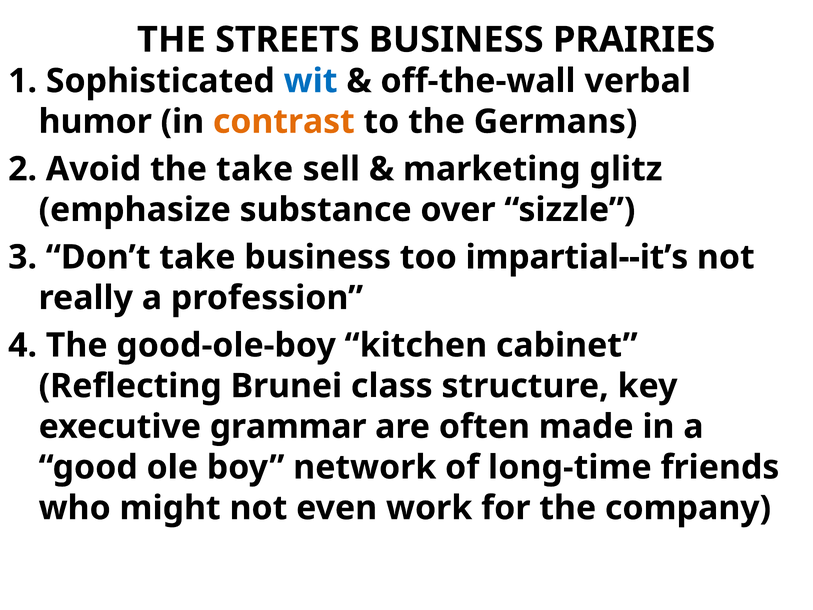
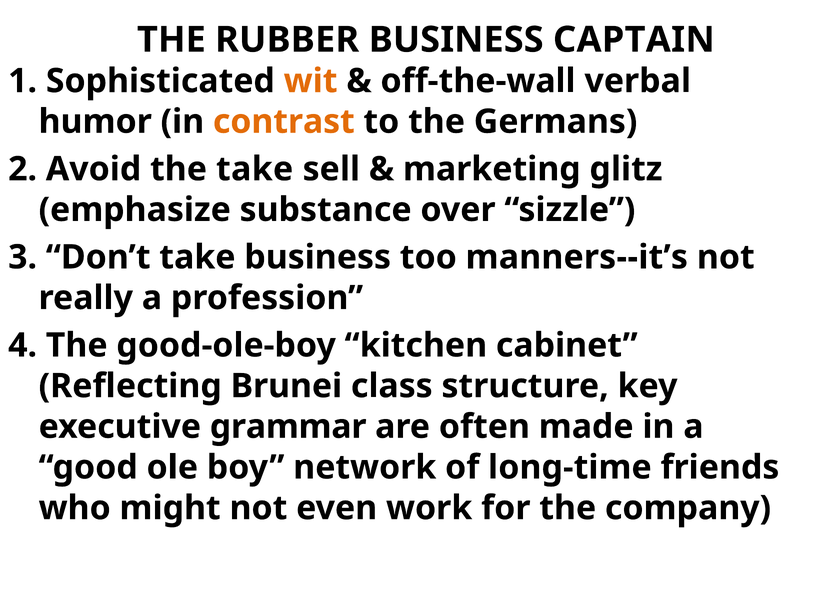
STREETS: STREETS -> RUBBER
PRAIRIES: PRAIRIES -> CAPTAIN
wit colour: blue -> orange
impartial--it’s: impartial--it’s -> manners--it’s
